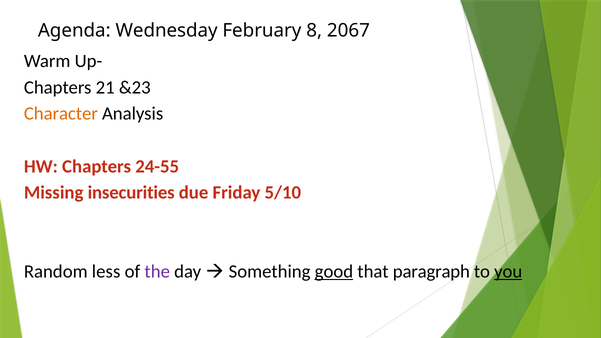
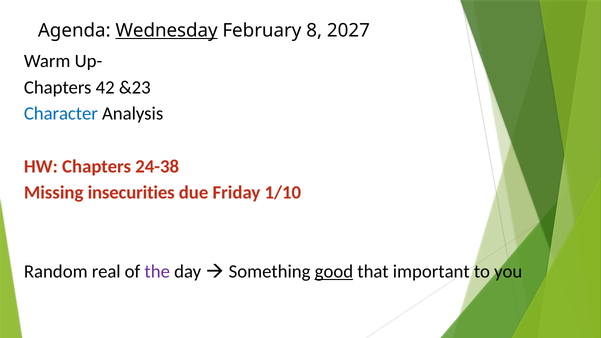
Wednesday underline: none -> present
2067: 2067 -> 2027
21: 21 -> 42
Character colour: orange -> blue
24-55: 24-55 -> 24-38
5/10: 5/10 -> 1/10
less: less -> real
paragraph: paragraph -> important
you underline: present -> none
